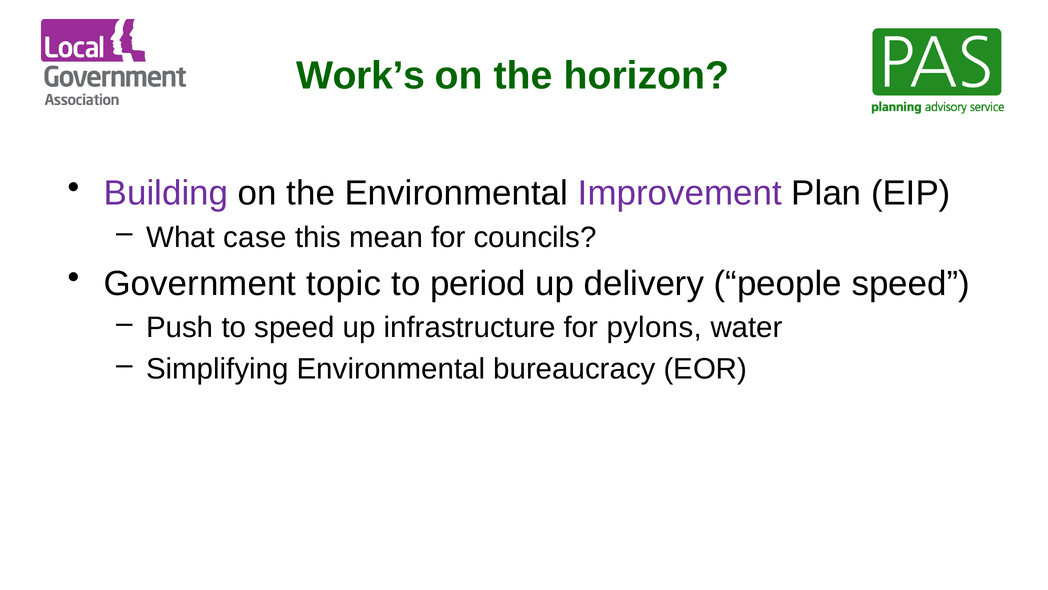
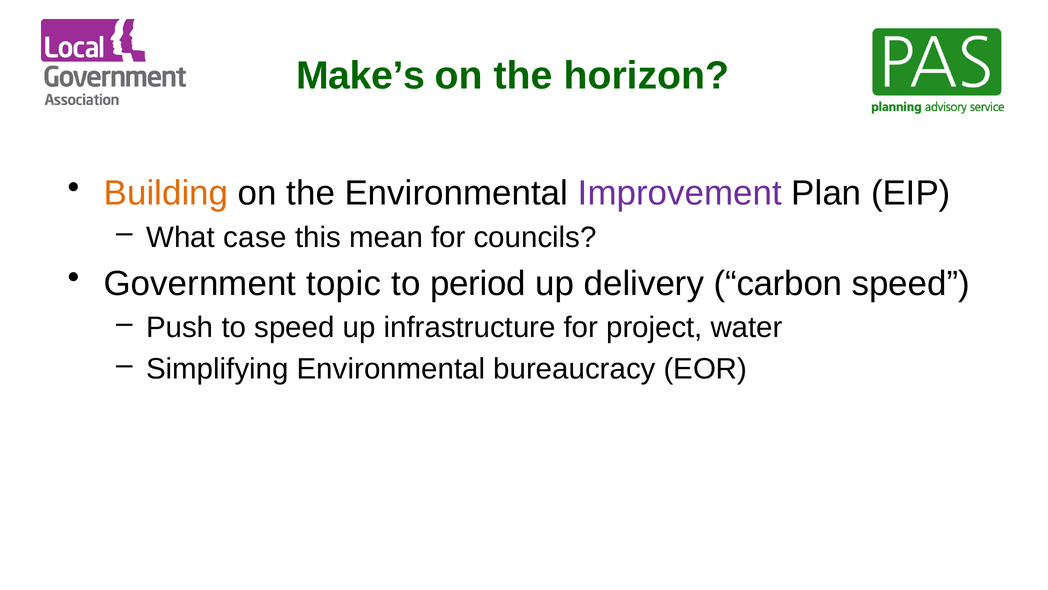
Work’s: Work’s -> Make’s
Building colour: purple -> orange
people: people -> carbon
pylons: pylons -> project
